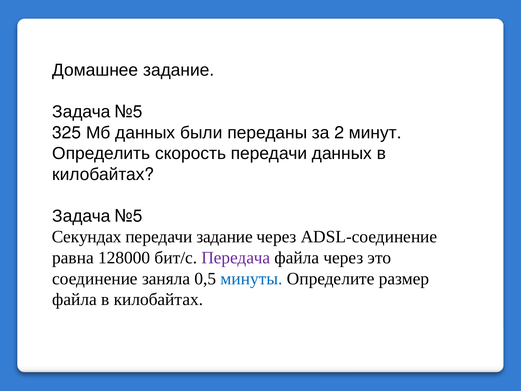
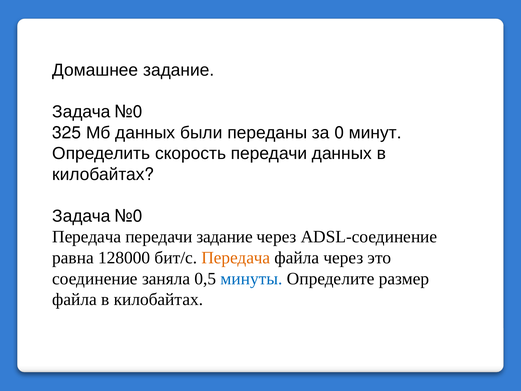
№5 at (129, 112): №5 -> №0
2: 2 -> 0
№5 at (129, 216): №5 -> №0
Секундах at (87, 237): Секундах -> Передача
Передача at (236, 258) colour: purple -> orange
